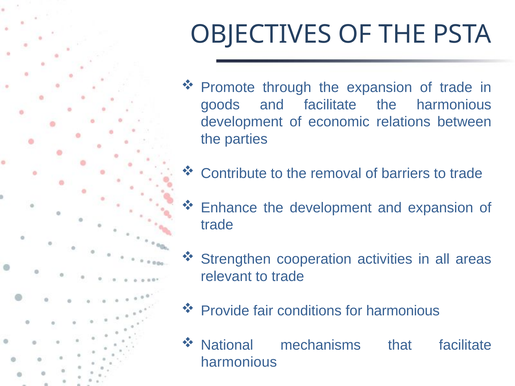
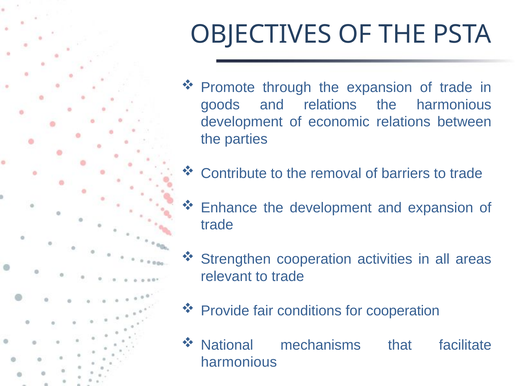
and facilitate: facilitate -> relations
for harmonious: harmonious -> cooperation
